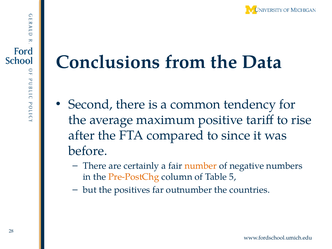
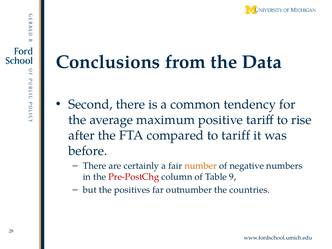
to since: since -> tariff
Pre-PostChg colour: orange -> red
5: 5 -> 9
